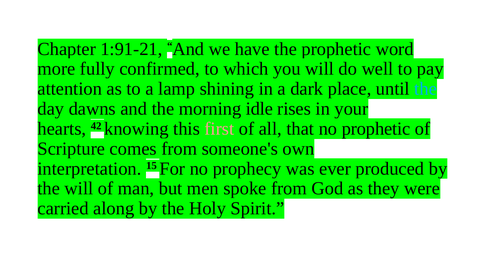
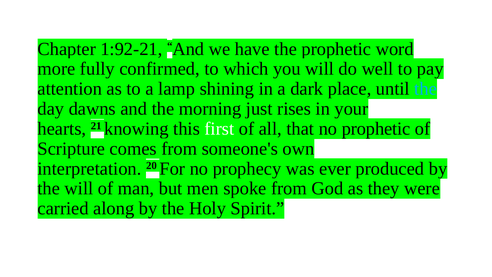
1:91-21: 1:91-21 -> 1:92-21
idle: idle -> just
42: 42 -> 21
first colour: pink -> white
15: 15 -> 20
